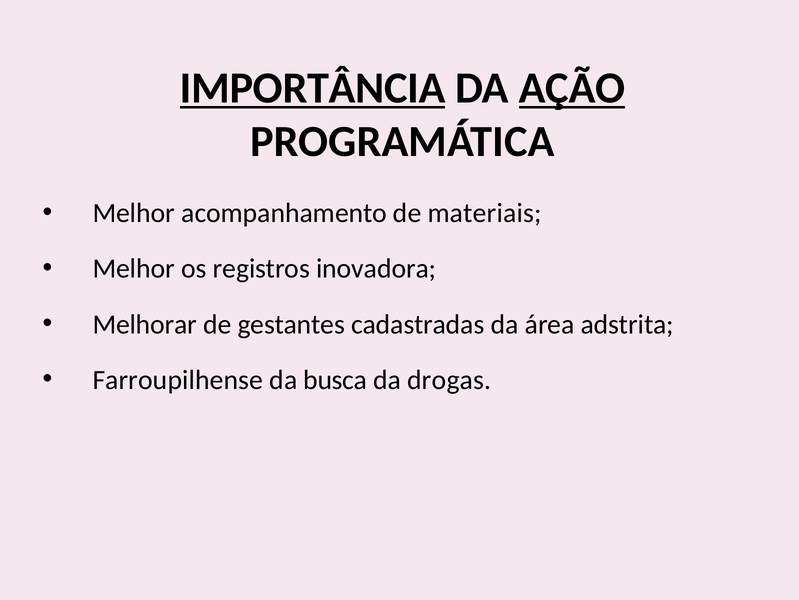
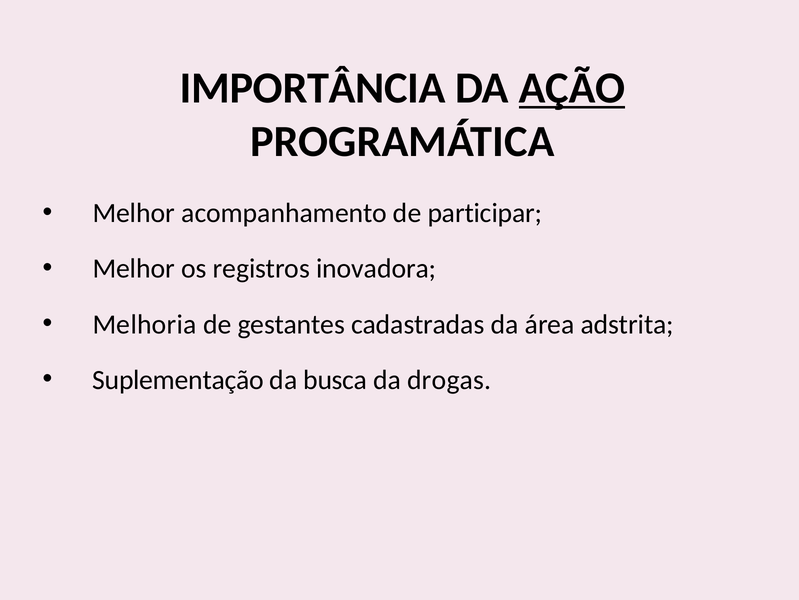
IMPORTÂNCIA underline: present -> none
materiais: materiais -> participar
Melhorar: Melhorar -> Melhoria
Farroupilhense: Farroupilhense -> Suplementação
